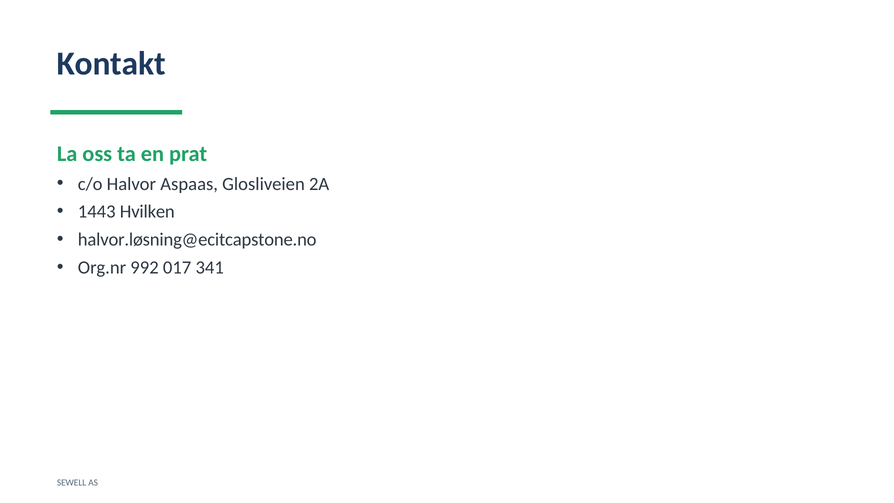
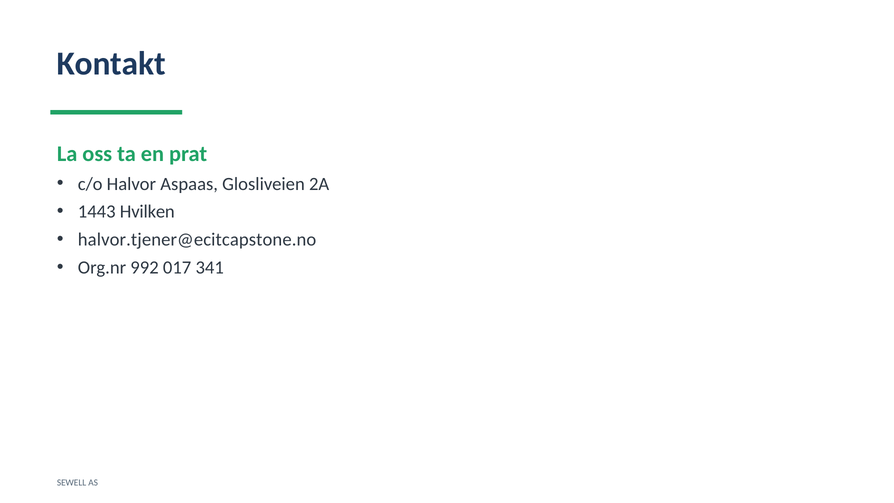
halvor.løsning@ecitcapstone.no: halvor.løsning@ecitcapstone.no -> halvor.tjener@ecitcapstone.no
